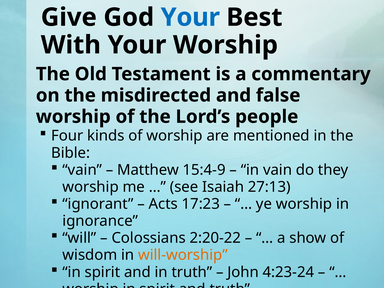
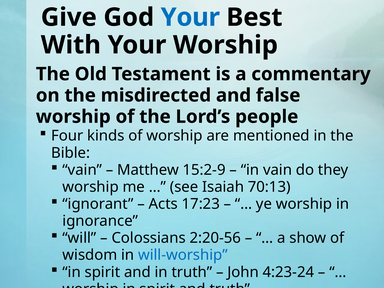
15:4-9: 15:4-9 -> 15:2-9
27:13: 27:13 -> 70:13
2:20-22: 2:20-22 -> 2:20-56
will-worship colour: orange -> blue
